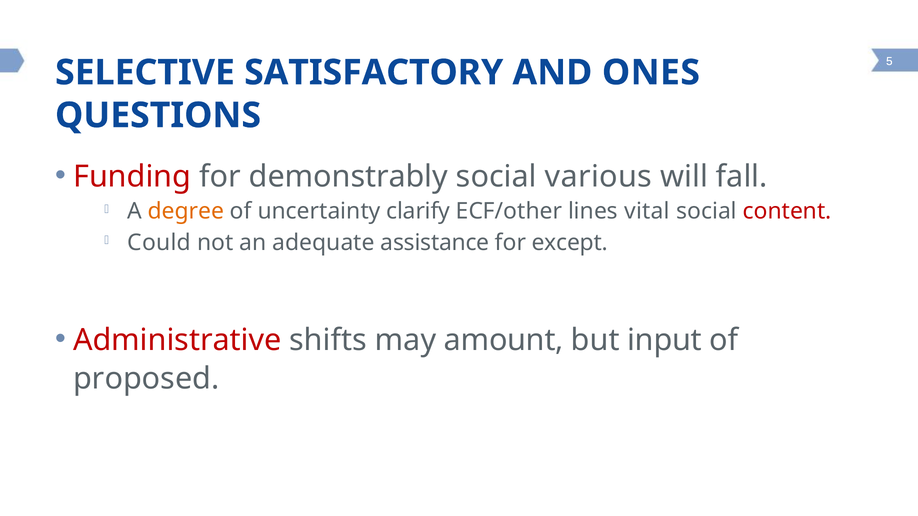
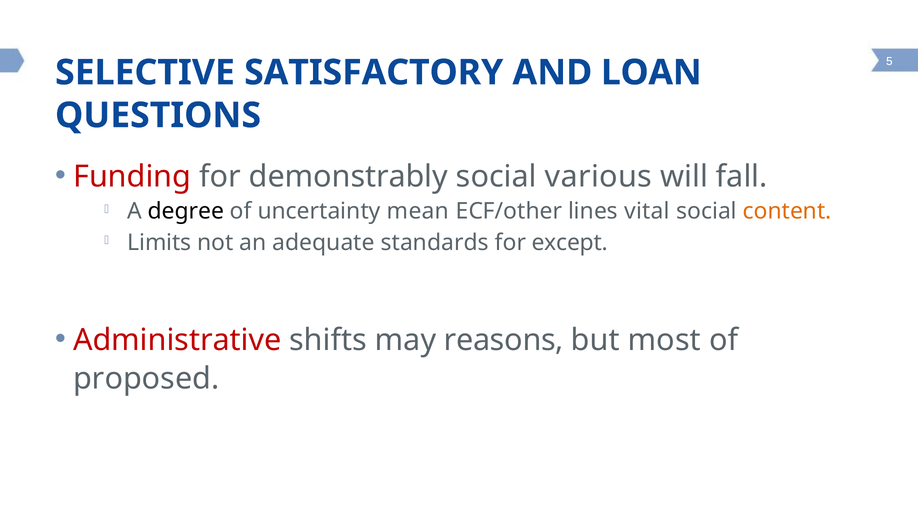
ONES: ONES -> LOAN
degree colour: orange -> black
clarify: clarify -> mean
content colour: red -> orange
Could: Could -> Limits
assistance: assistance -> standards
amount: amount -> reasons
input: input -> most
